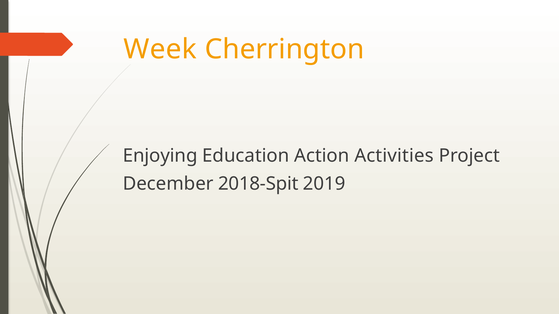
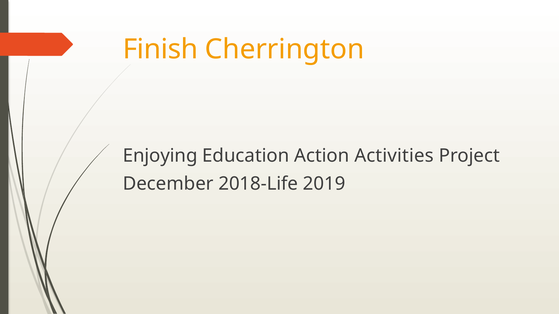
Week: Week -> Finish
2018-Spit: 2018-Spit -> 2018-Life
